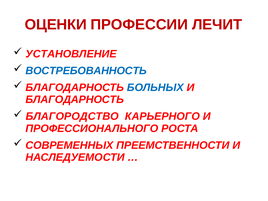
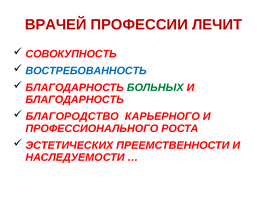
ОЦЕНКИ: ОЦЕНКИ -> ВРАЧЕЙ
УСТАНОВЛЕНИЕ: УСТАНОВЛЕНИЕ -> СОВОКУПНОСТЬ
БОЛЬНЫХ colour: blue -> green
СОВРЕМЕННЫХ: СОВРЕМЕННЫХ -> ЭСТЕТИЧЕСКИХ
